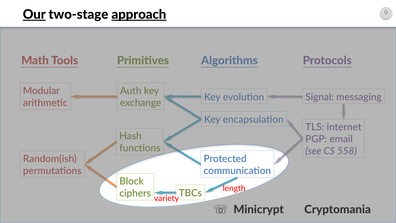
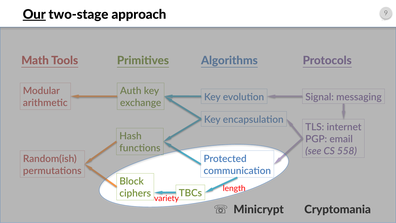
approach underline: present -> none
